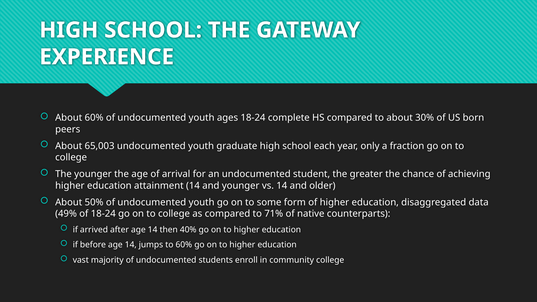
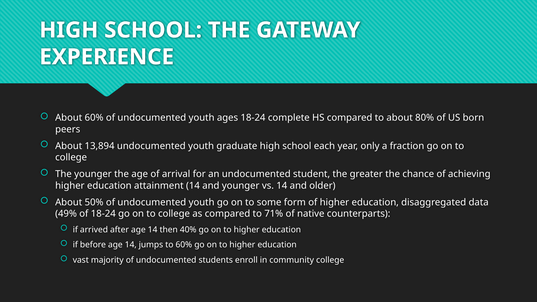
30%: 30% -> 80%
65,003: 65,003 -> 13,894
